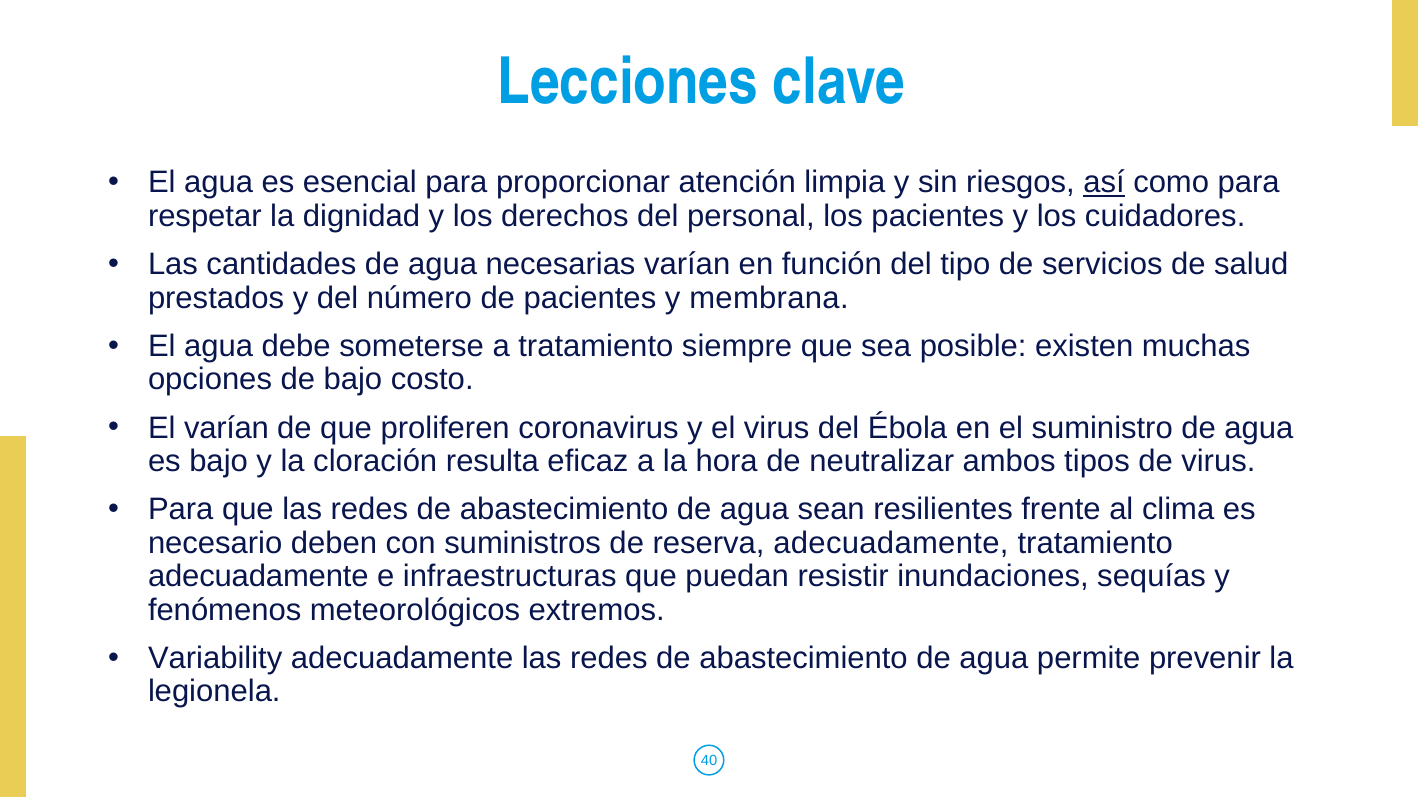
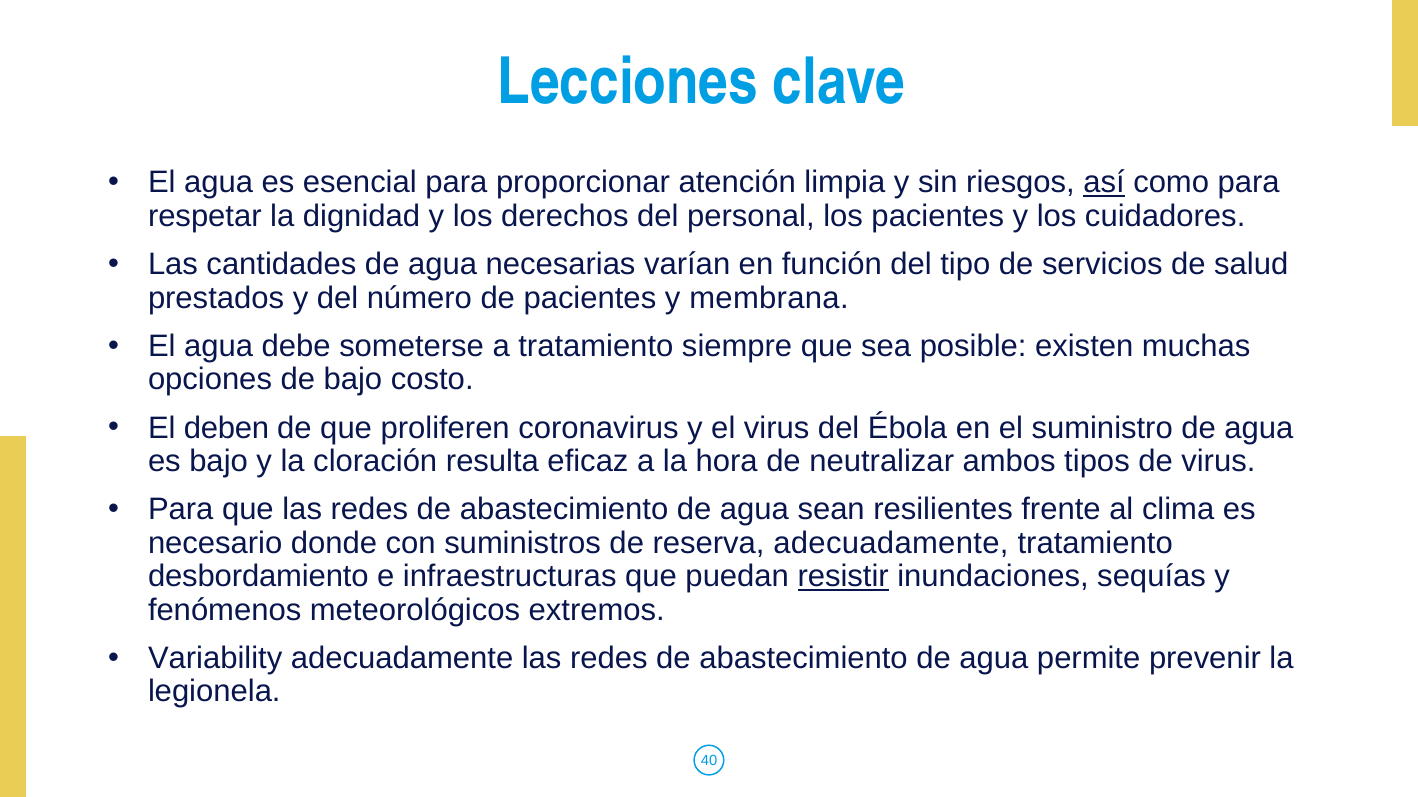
El varían: varían -> deben
deben: deben -> donde
adecuadamente at (258, 577): adecuadamente -> desbordamiento
resistir underline: none -> present
